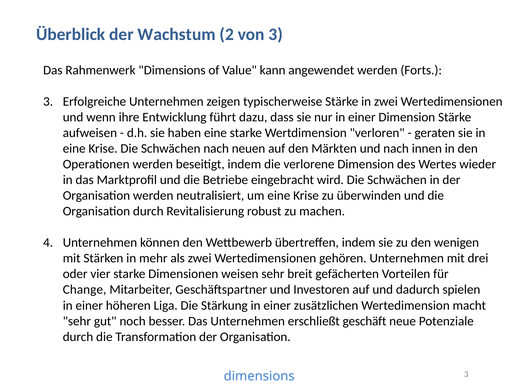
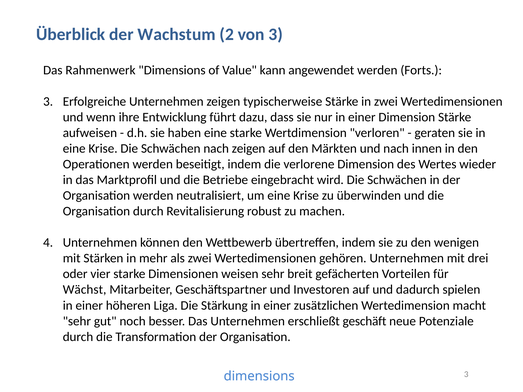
nach neuen: neuen -> zeigen
Change: Change -> Wächst
